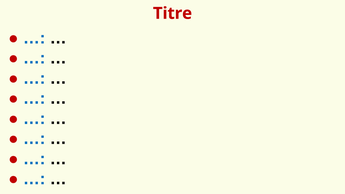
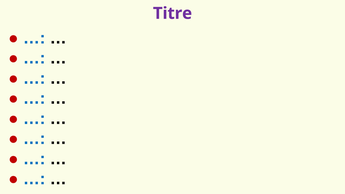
Titre colour: red -> purple
